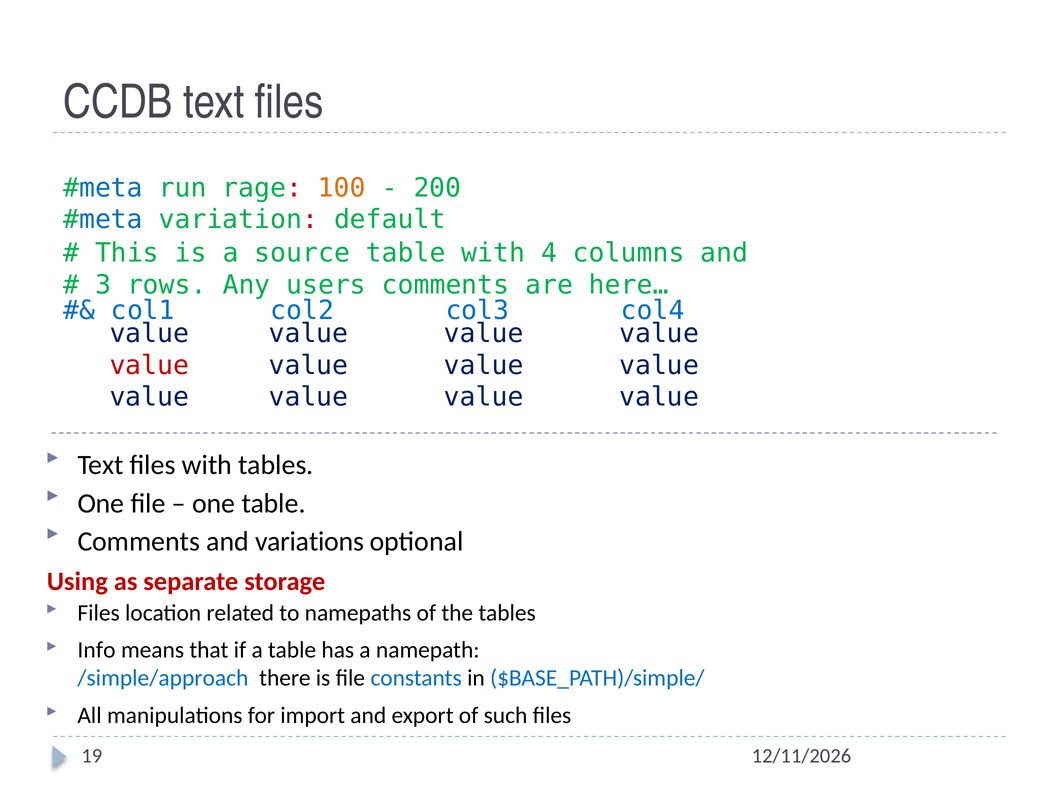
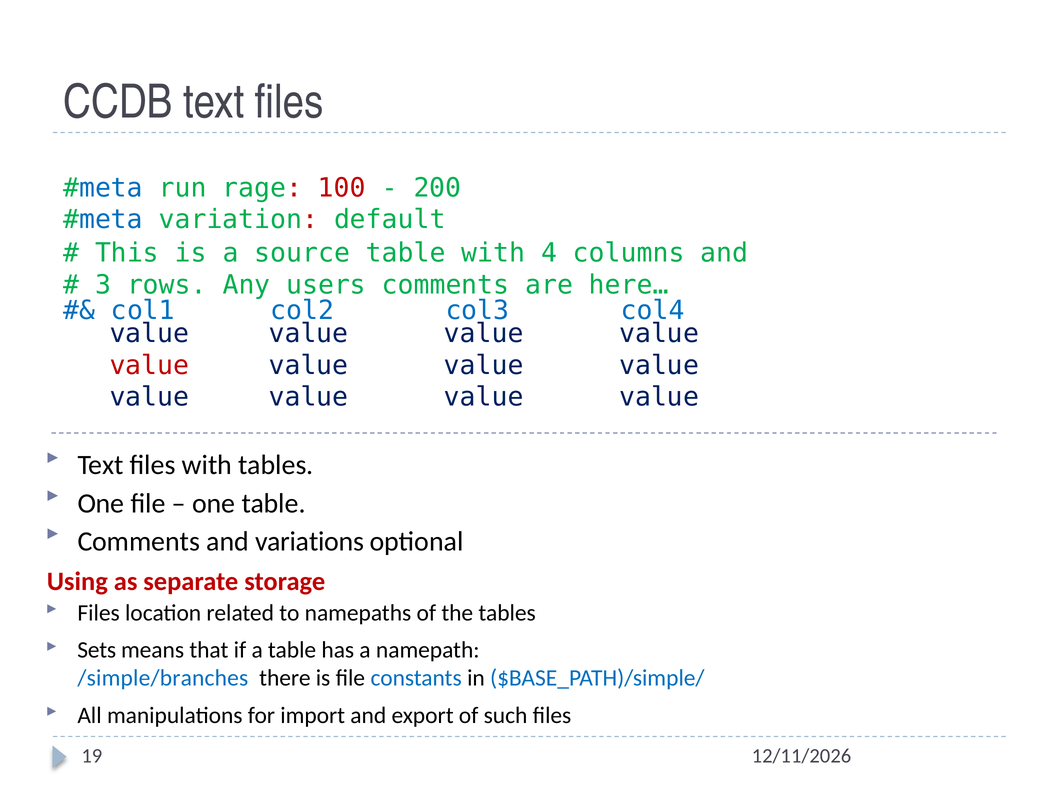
100 colour: orange -> red
Info: Info -> Sets
/simple/approach: /simple/approach -> /simple/branches
